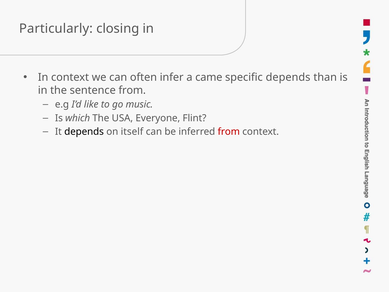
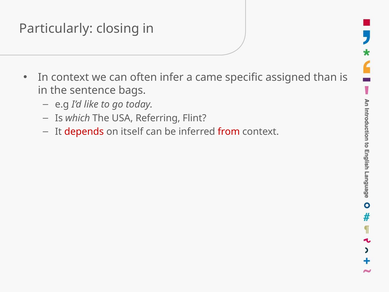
specific depends: depends -> assigned
sentence from: from -> bags
music: music -> today
Everyone: Everyone -> Referring
depends at (84, 132) colour: black -> red
